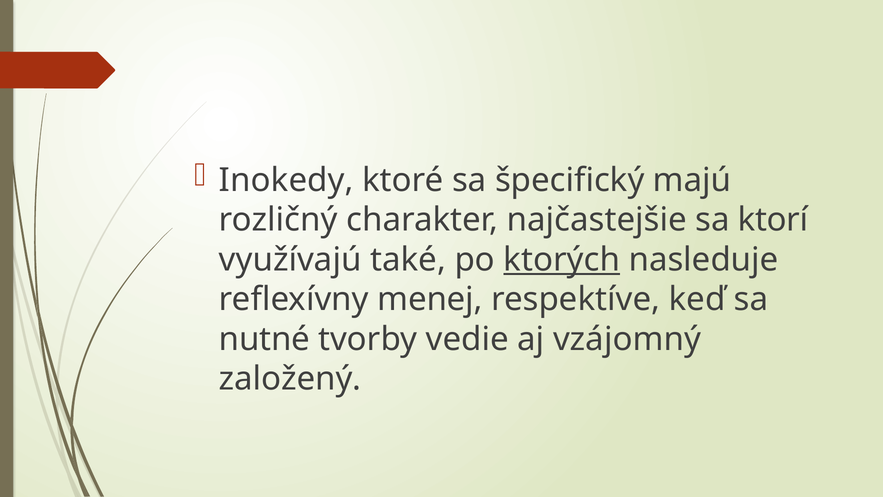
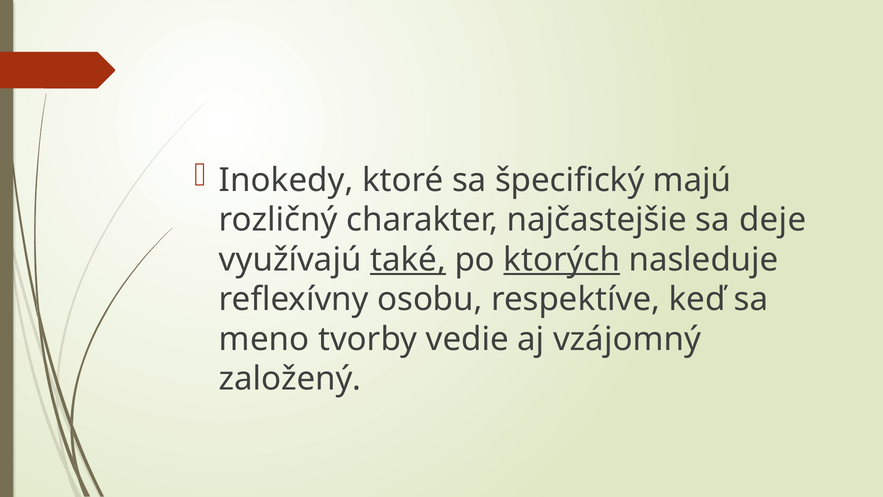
ktorí: ktorí -> deje
také underline: none -> present
menej: menej -> osobu
nutné: nutné -> meno
